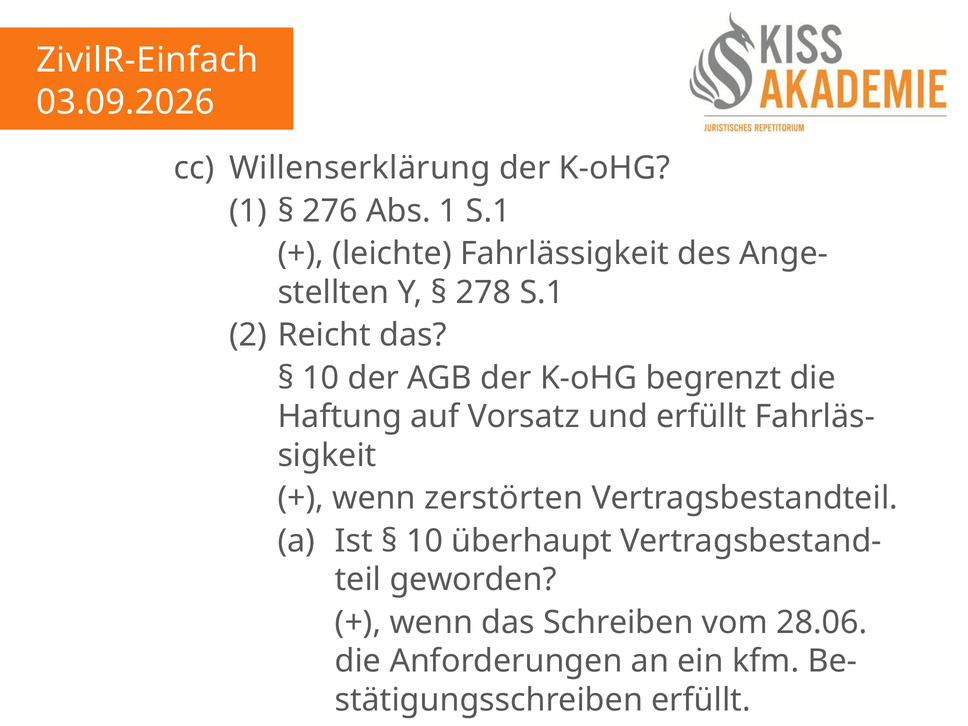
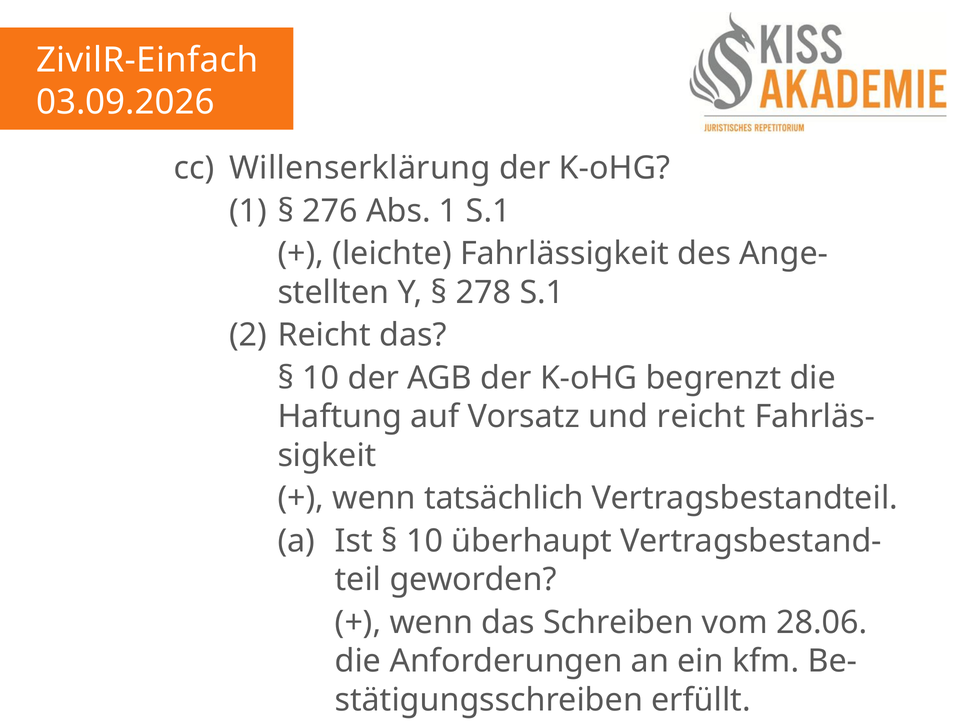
und erfüllt: erfüllt -> reicht
zerstörten: zerstörten -> tatsächlich
